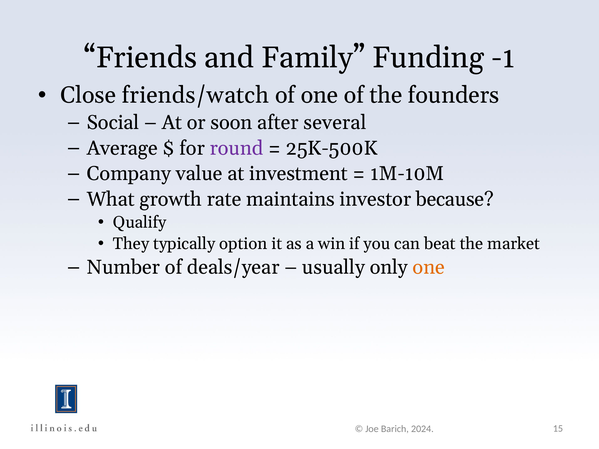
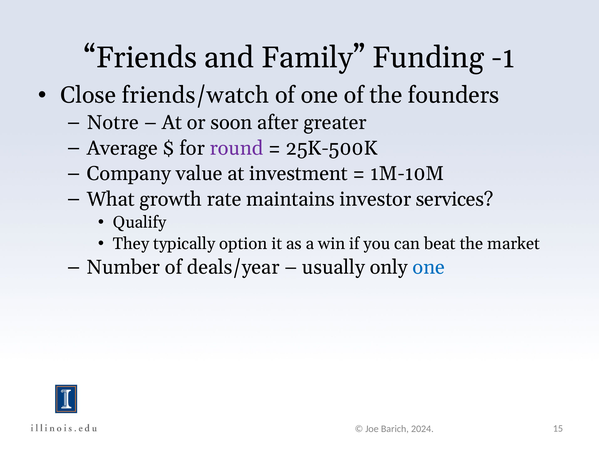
Social: Social -> Notre
several: several -> greater
because: because -> services
one at (429, 267) colour: orange -> blue
